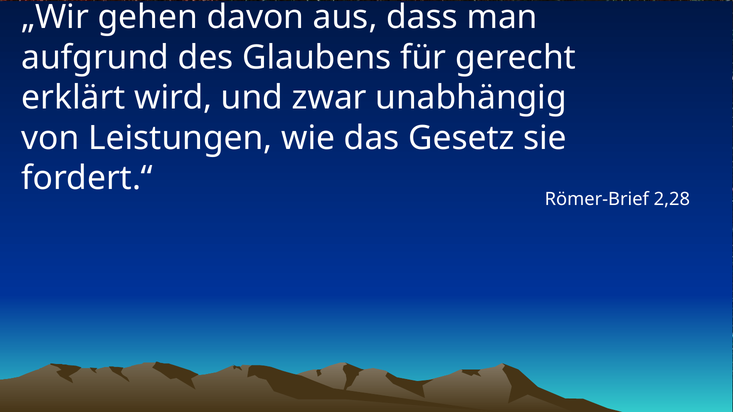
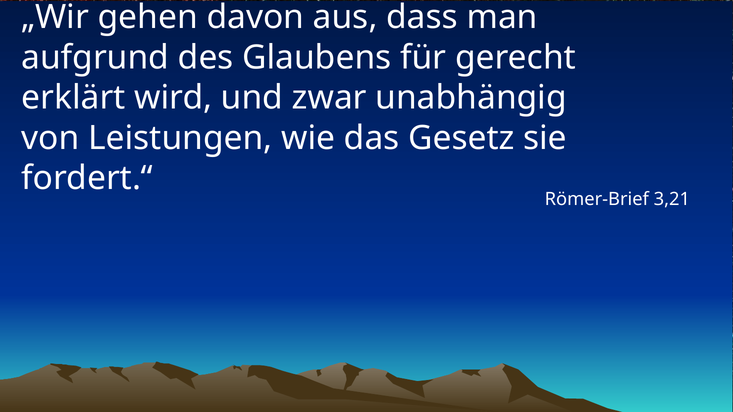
2,28: 2,28 -> 3,21
